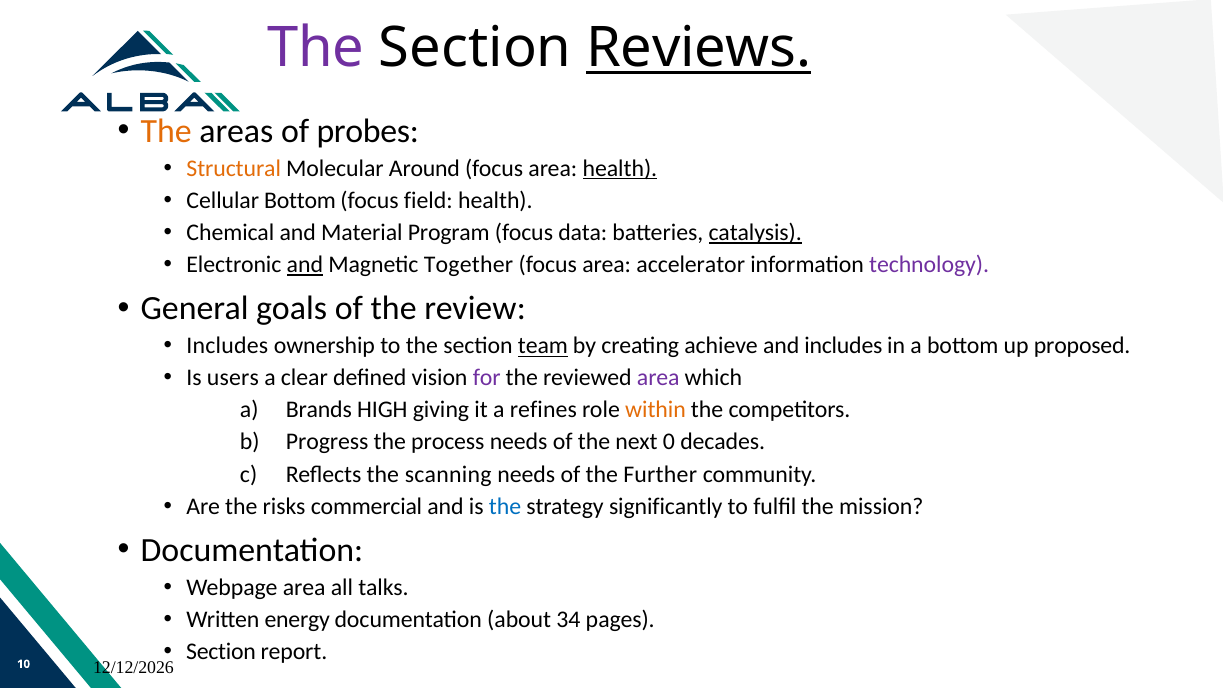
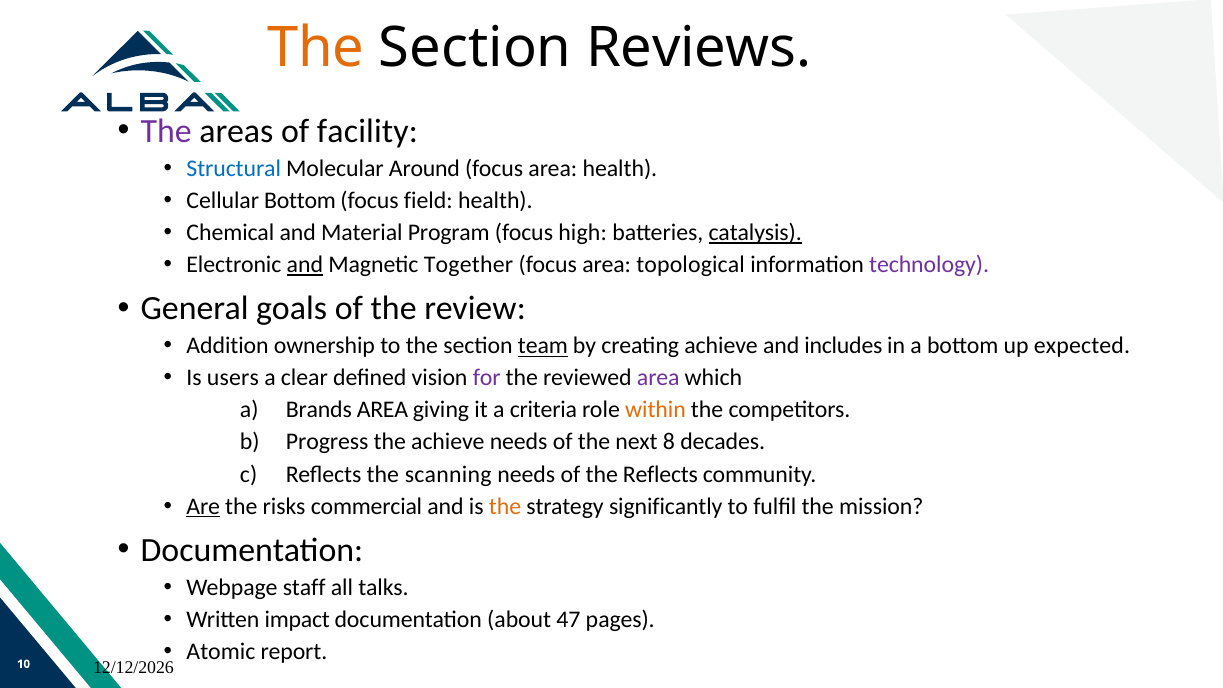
The at (316, 48) colour: purple -> orange
Reviews underline: present -> none
The at (166, 131) colour: orange -> purple
probes: probes -> facility
Structural colour: orange -> blue
health at (620, 168) underline: present -> none
data: data -> high
accelerator: accelerator -> topological
Includes at (227, 346): Includes -> Addition
proposed: proposed -> expected
Brands HIGH: HIGH -> AREA
refines: refines -> criteria
the process: process -> achieve
0: 0 -> 8
the Further: Further -> Reflects
Are underline: none -> present
the at (505, 506) colour: blue -> orange
Webpage area: area -> staff
energy: energy -> impact
34: 34 -> 47
Section at (221, 652): Section -> Atomic
